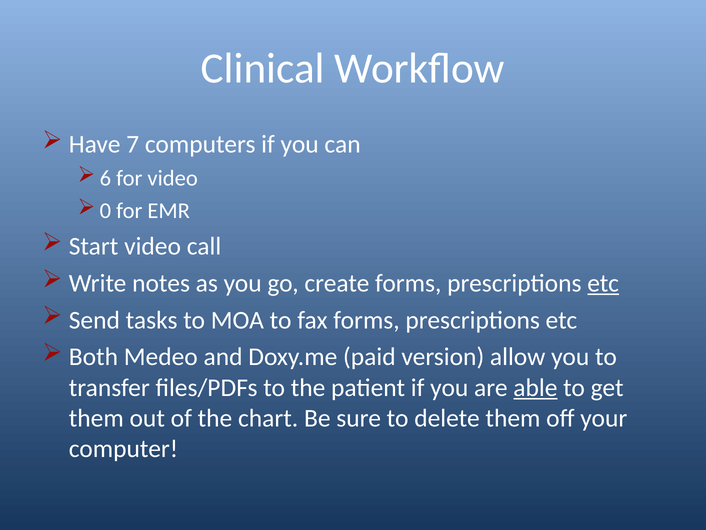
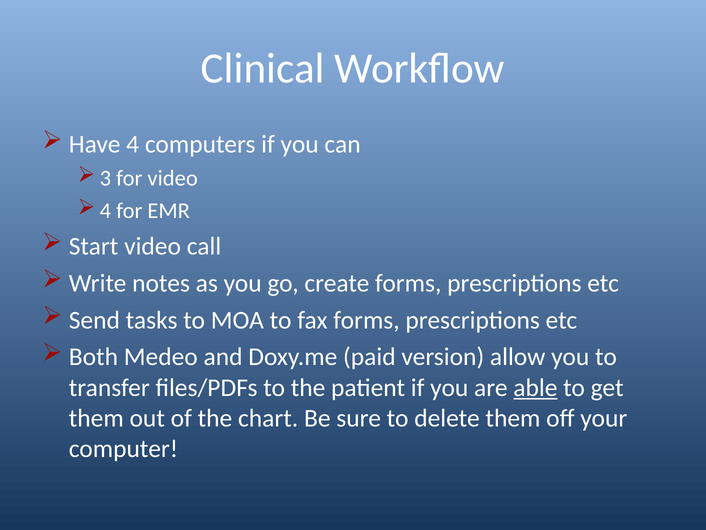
Have 7: 7 -> 4
6: 6 -> 3
0 at (105, 211): 0 -> 4
etc at (603, 283) underline: present -> none
